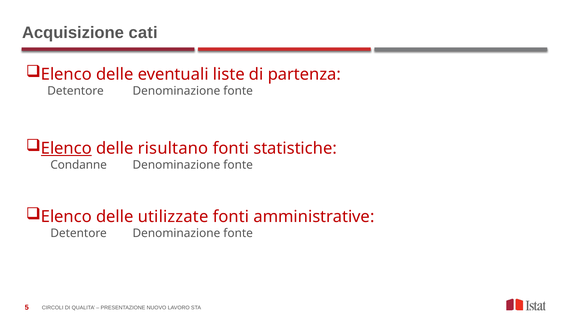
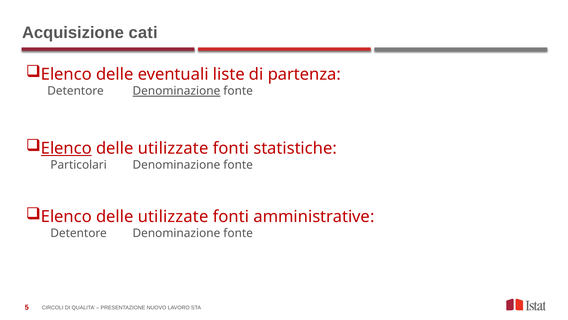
Denominazione at (176, 91) underline: none -> present
risultano at (173, 148): risultano -> utilizzate
Condanne: Condanne -> Particolari
